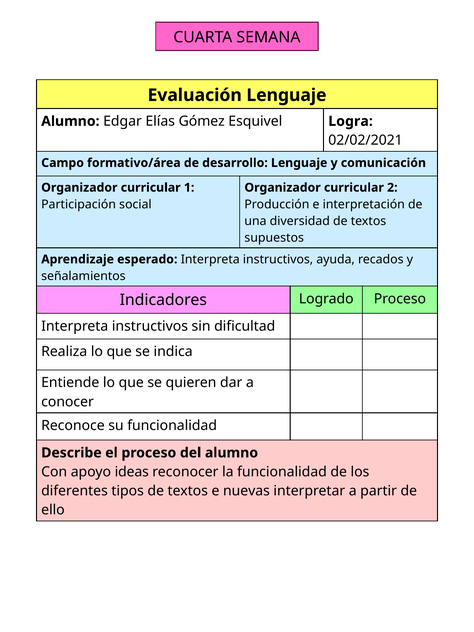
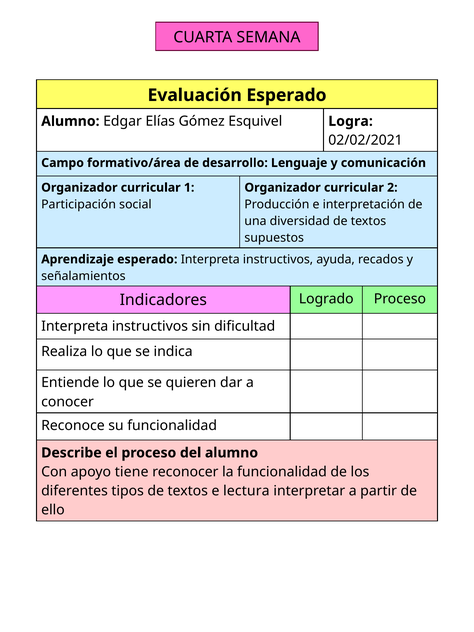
Evaluación Lenguaje: Lenguaje -> Esperado
ideas: ideas -> tiene
nuevas: nuevas -> lectura
